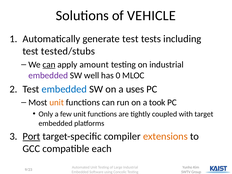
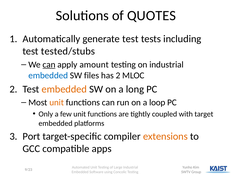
VEHICLE: VEHICLE -> QUOTES
embedded at (48, 75) colour: purple -> blue
well: well -> files
has 0: 0 -> 2
embedded at (64, 89) colour: blue -> orange
uses: uses -> long
took: took -> loop
Port underline: present -> none
each: each -> apps
